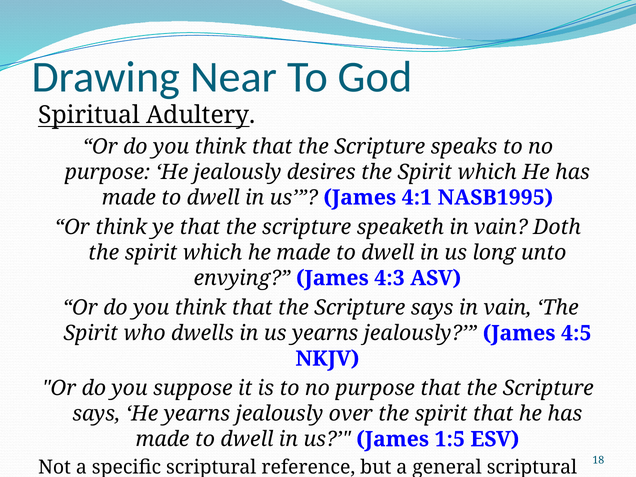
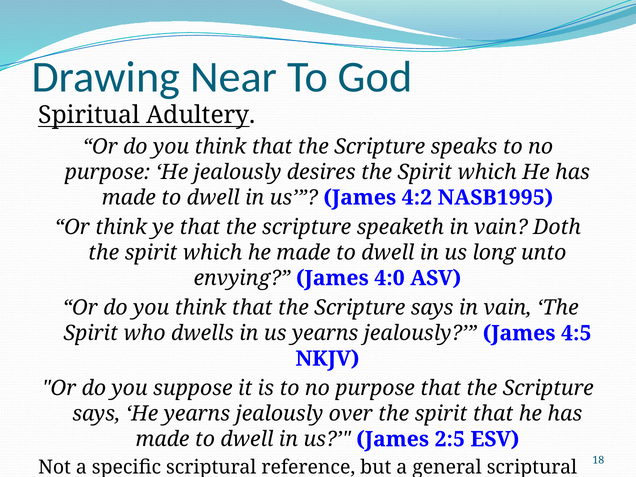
4:1: 4:1 -> 4:2
4:3: 4:3 -> 4:0
1:5: 1:5 -> 2:5
